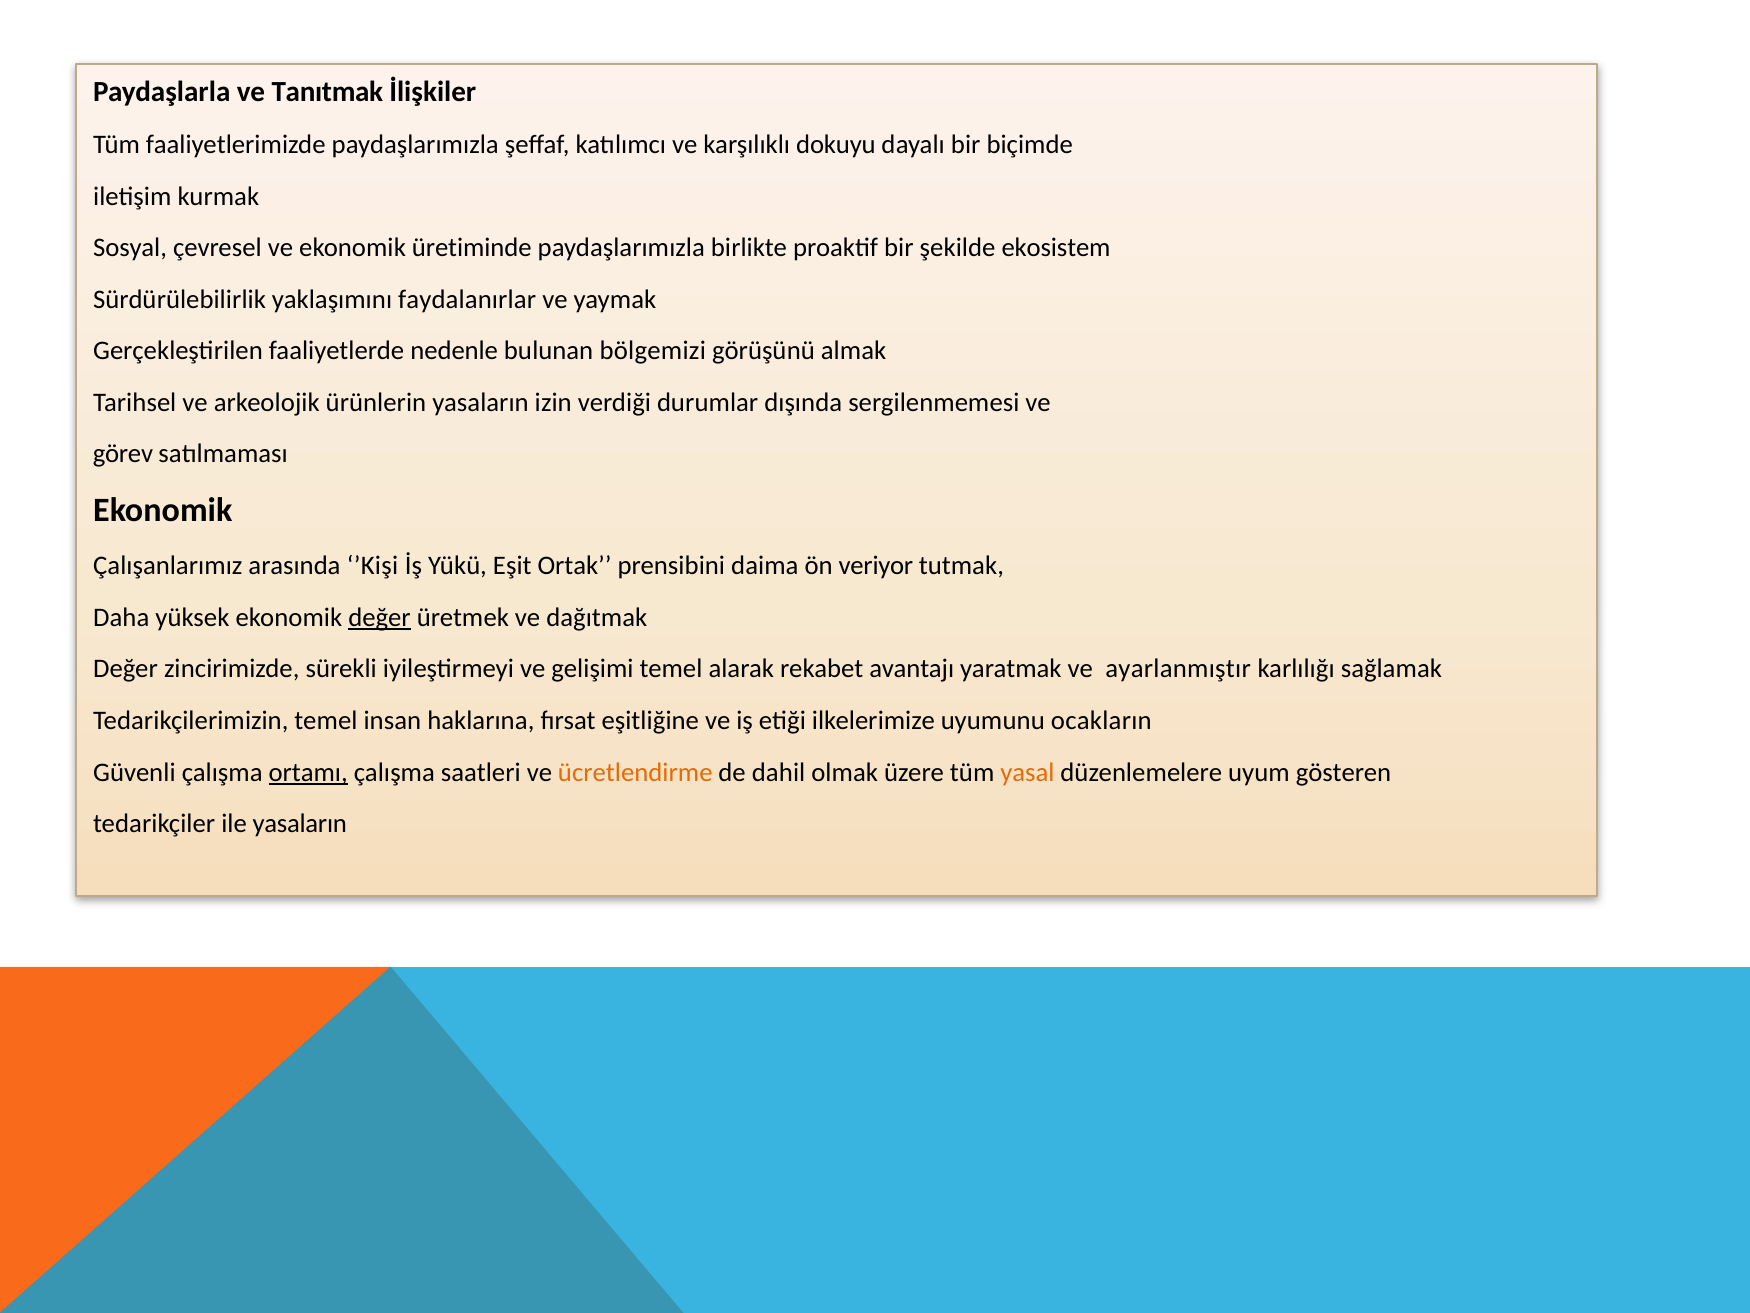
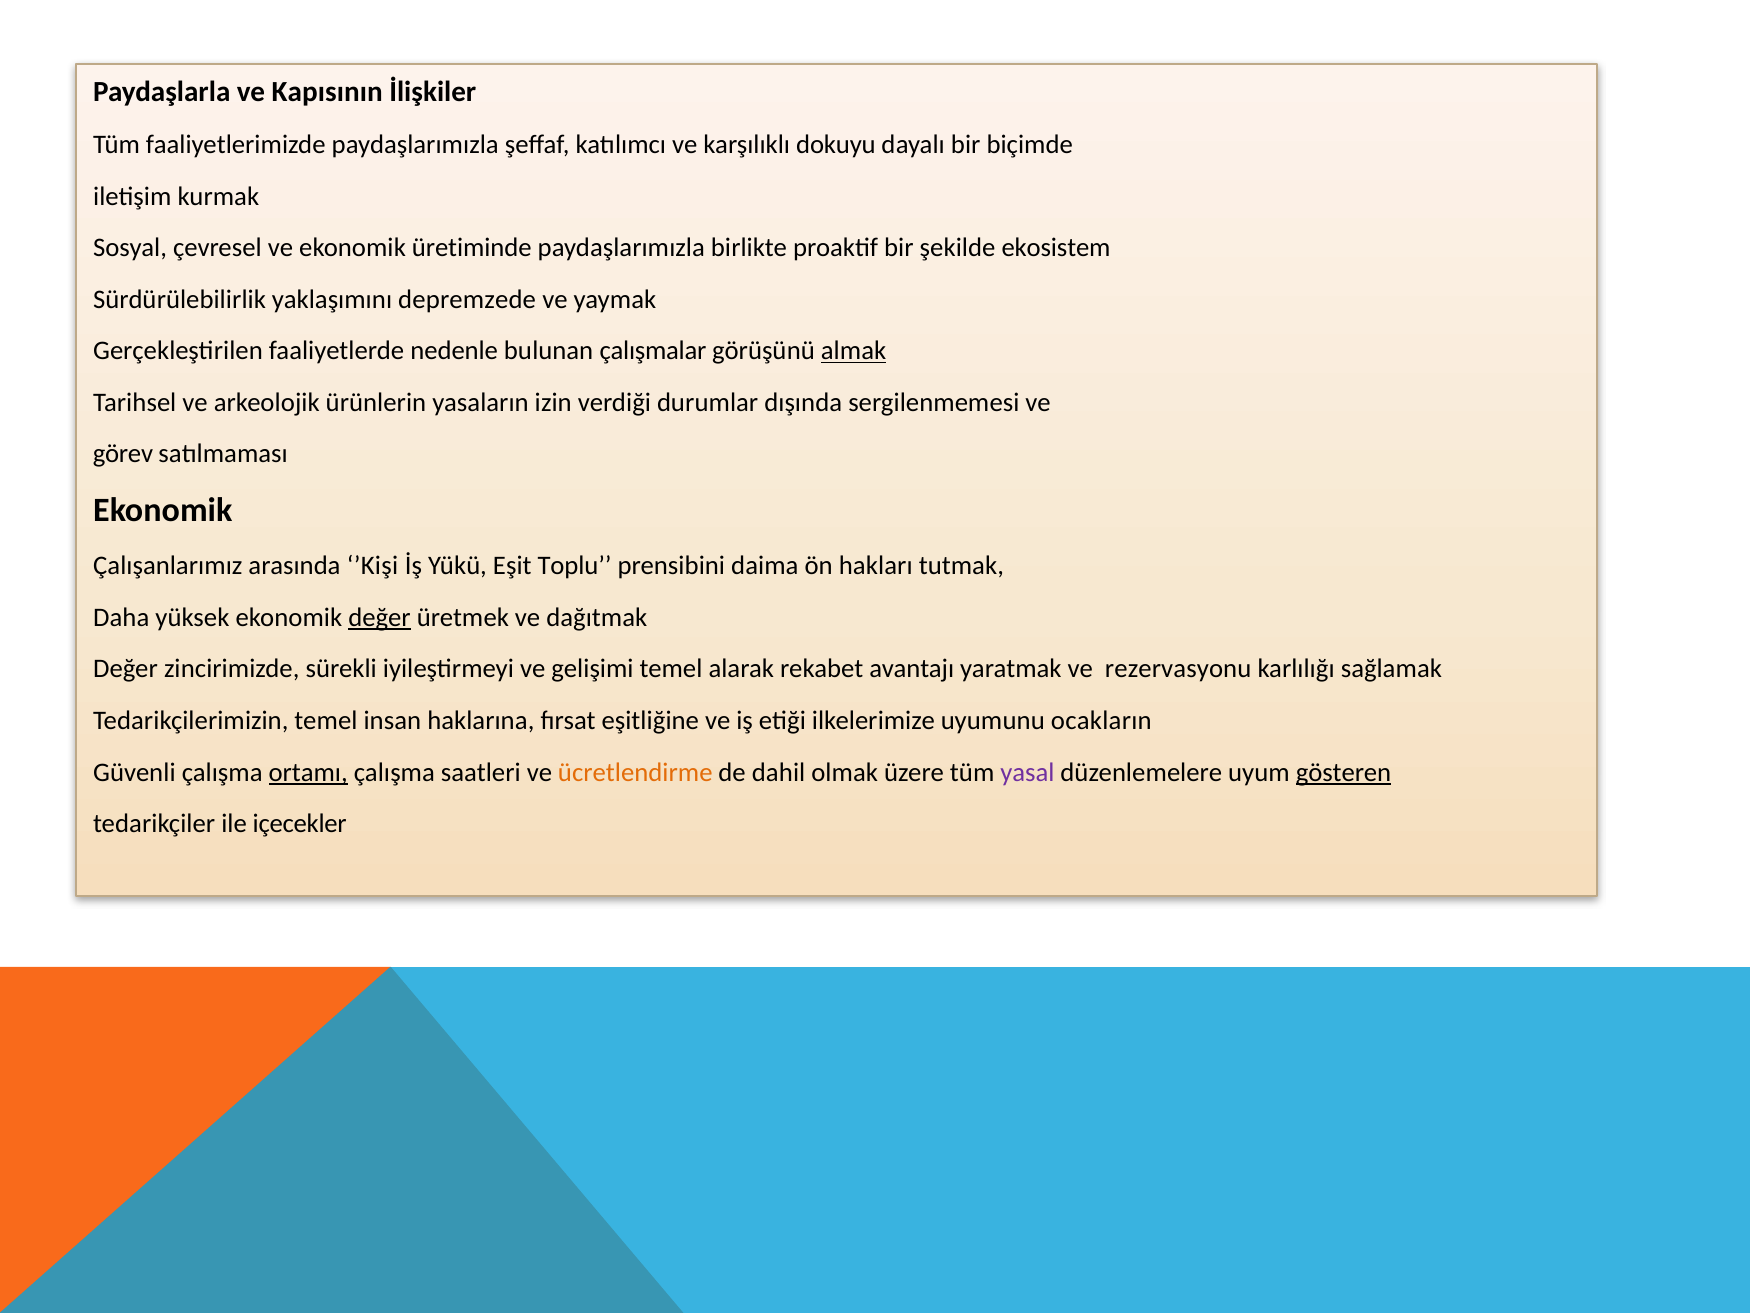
Tanıtmak: Tanıtmak -> Kapısının
faydalanırlar: faydalanırlar -> depremzede
bölgemizi: bölgemizi -> çalışmalar
almak underline: none -> present
Ortak: Ortak -> Toplu
veriyor: veriyor -> hakları
ayarlanmıştır: ayarlanmıştır -> rezervasyonu
yasal colour: orange -> purple
gösteren underline: none -> present
ile yasaların: yasaların -> içecekler
